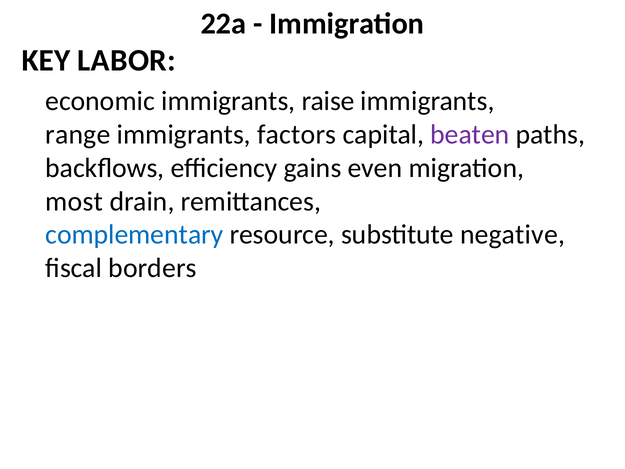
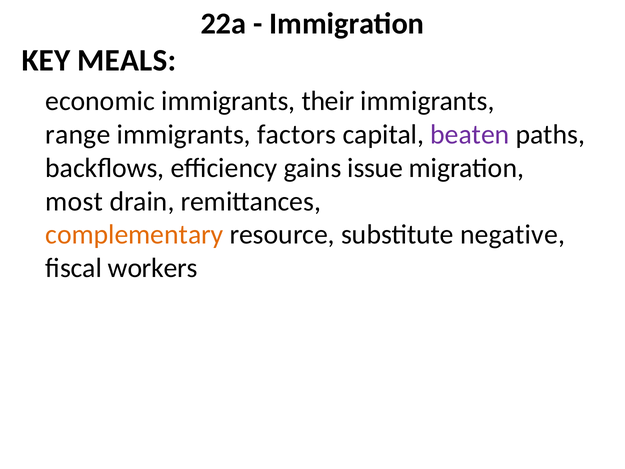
LABOR: LABOR -> MEALS
raise: raise -> their
even: even -> issue
complementary colour: blue -> orange
borders: borders -> workers
